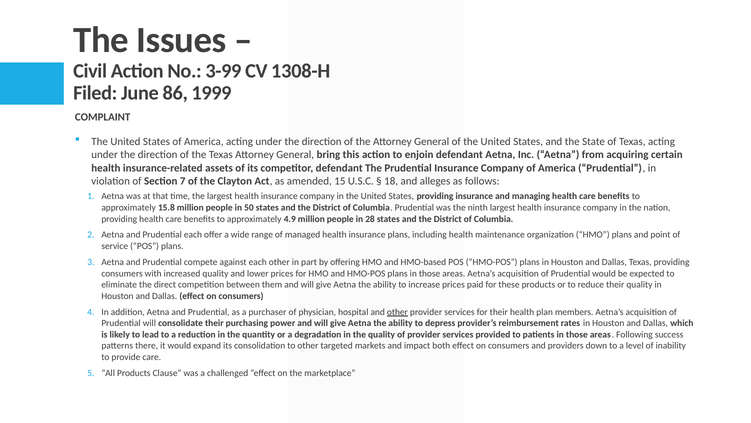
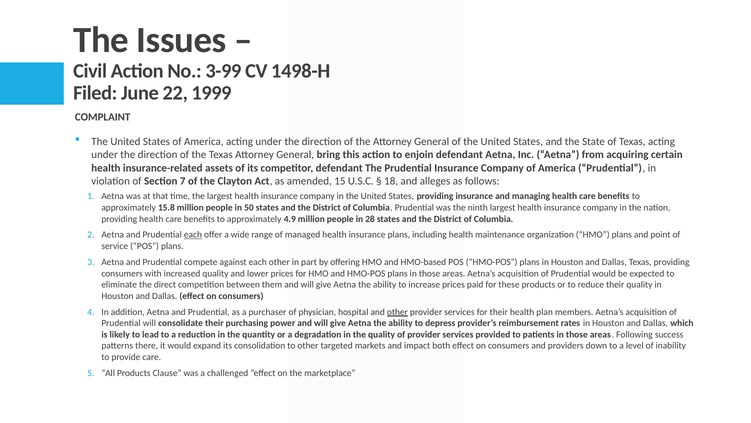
1308-H: 1308-H -> 1498-H
86: 86 -> 22
each at (193, 235) underline: none -> present
